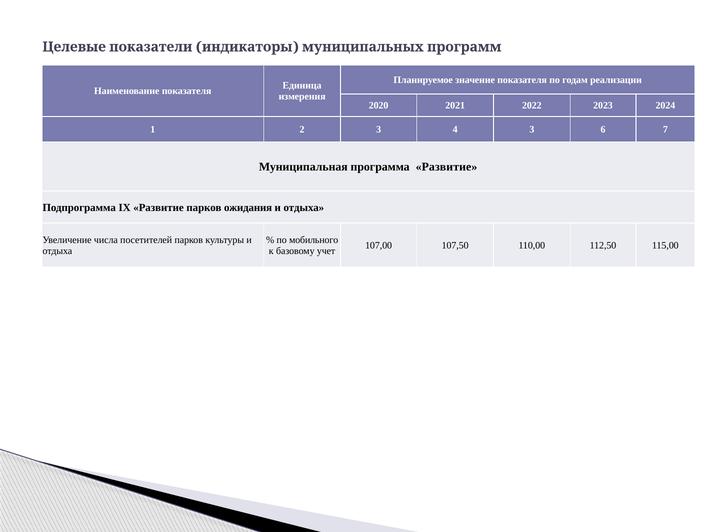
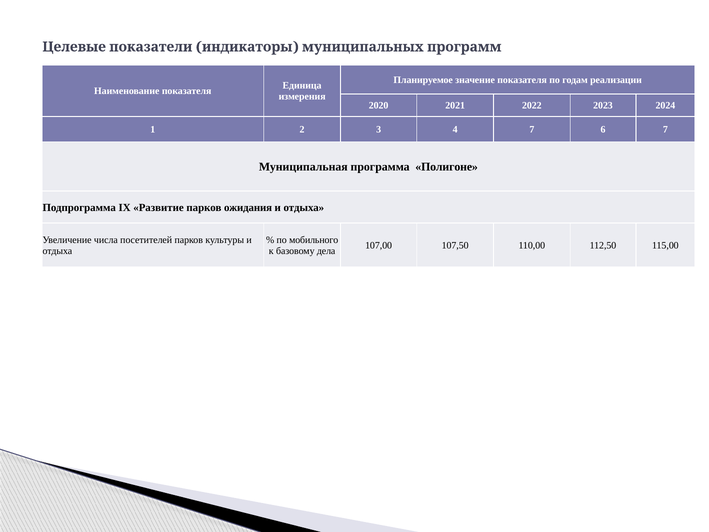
4 3: 3 -> 7
программа Развитие: Развитие -> Полигоне
учет: учет -> дела
